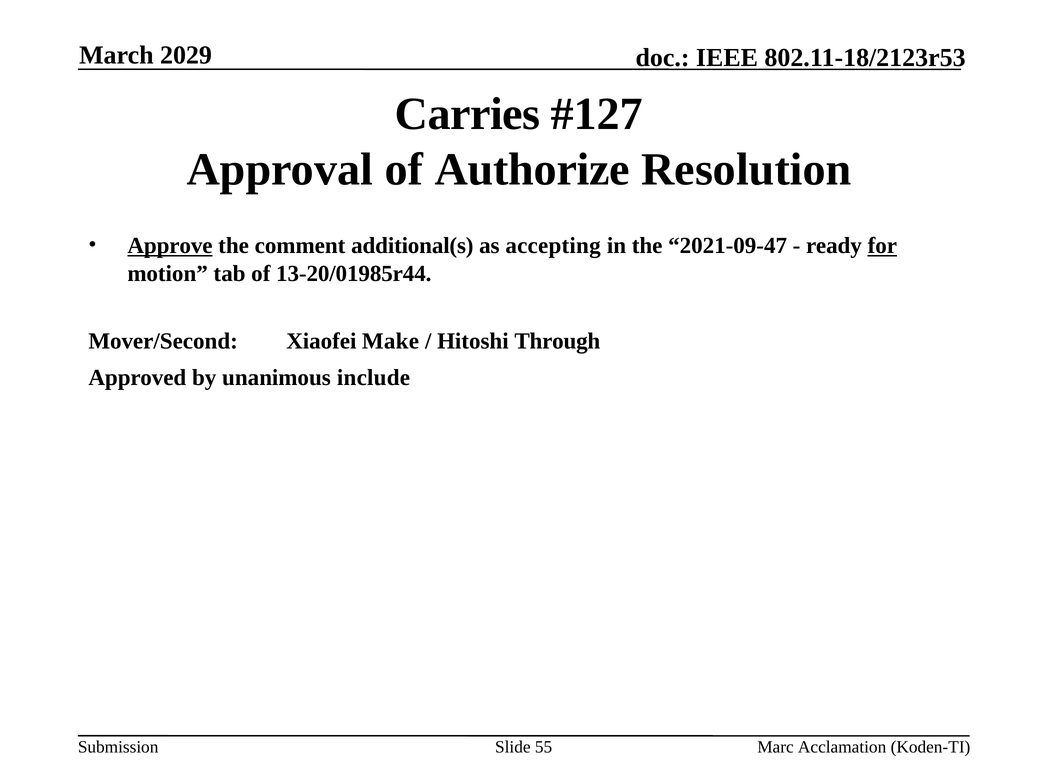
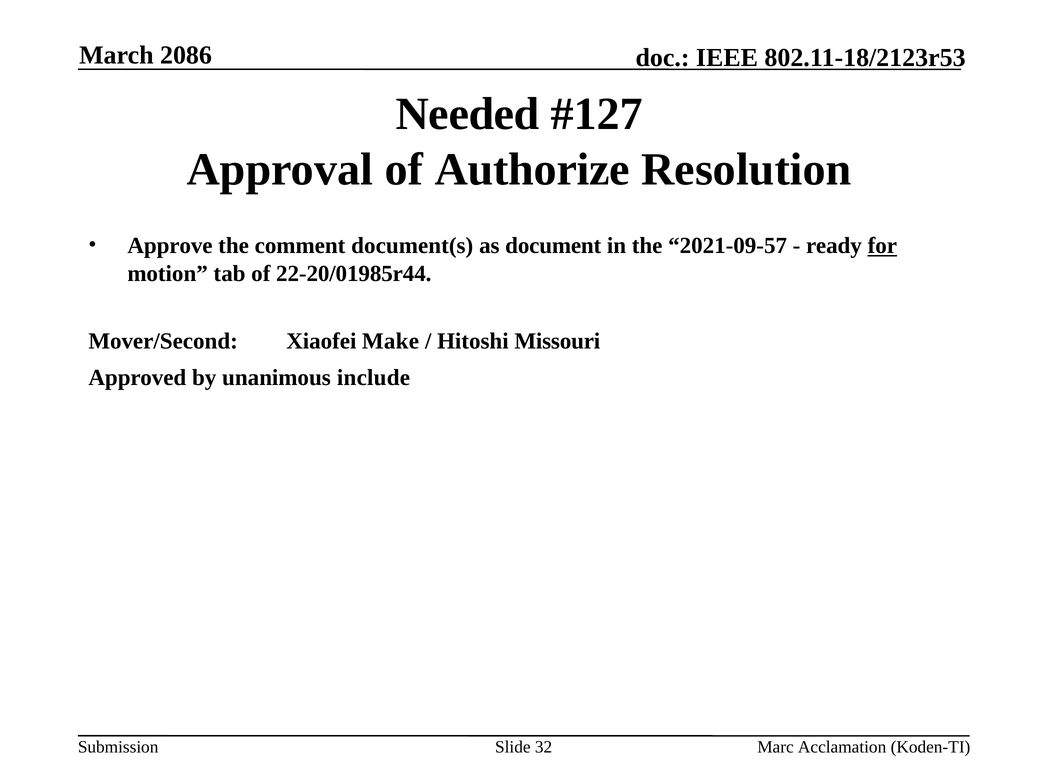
2029: 2029 -> 2086
Carries: Carries -> Needed
Approve underline: present -> none
additional(s: additional(s -> document(s
accepting: accepting -> document
2021-09-47: 2021-09-47 -> 2021-09-57
13-20/01985r44: 13-20/01985r44 -> 22-20/01985r44
Through: Through -> Missouri
55: 55 -> 32
